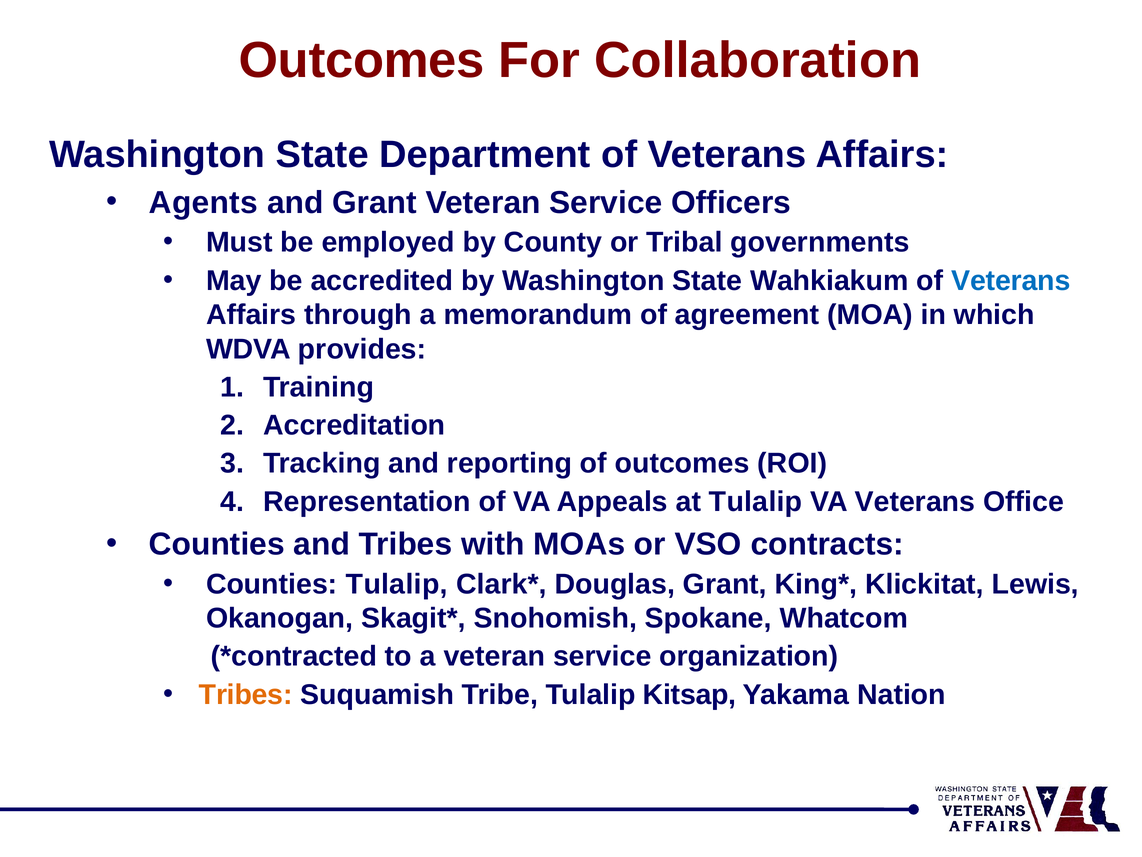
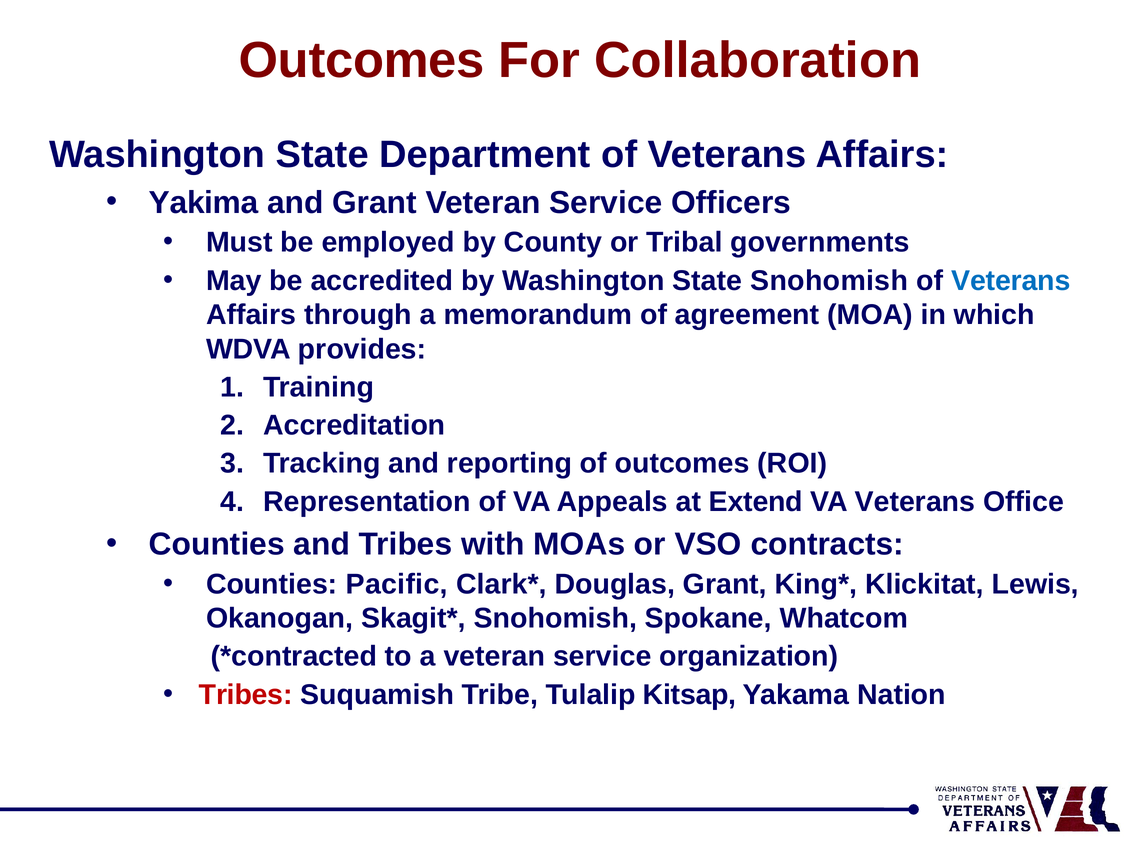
Agents: Agents -> Yakima
State Wahkiakum: Wahkiakum -> Snohomish
at Tulalip: Tulalip -> Extend
Counties Tulalip: Tulalip -> Pacific
Tribes at (246, 694) colour: orange -> red
